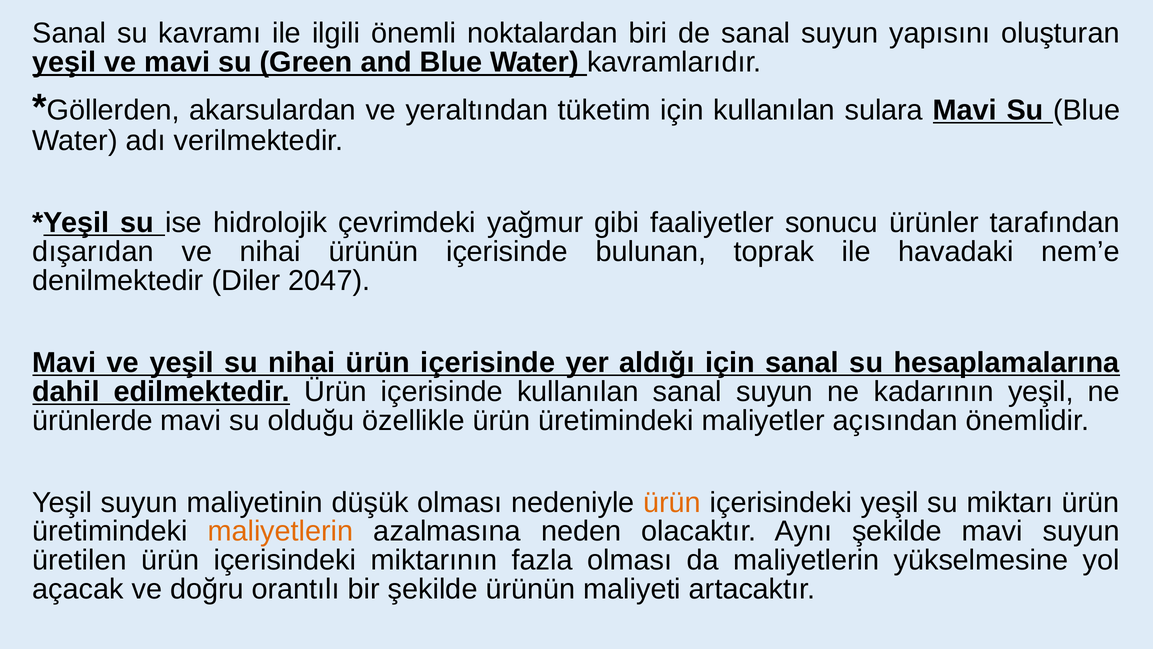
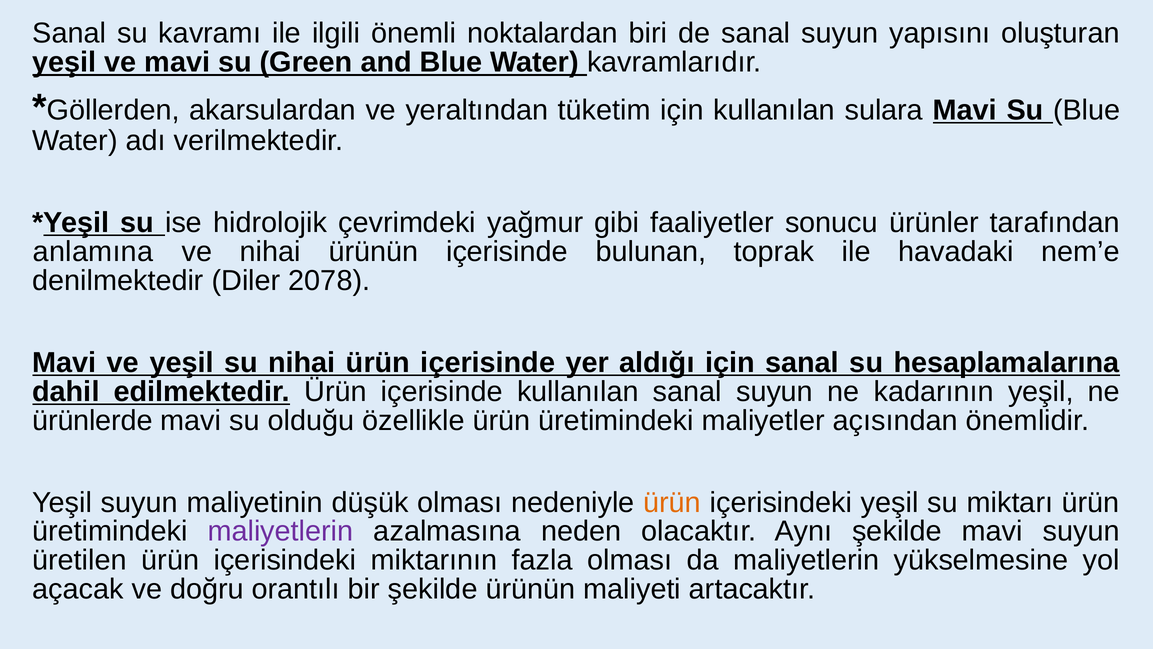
dışarıdan: dışarıdan -> anlamına
2047: 2047 -> 2078
maliyetlerin at (281, 531) colour: orange -> purple
